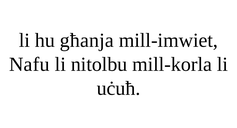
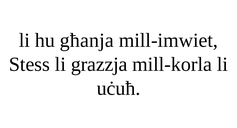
Nafu: Nafu -> Stess
nitolbu: nitolbu -> grazzja
